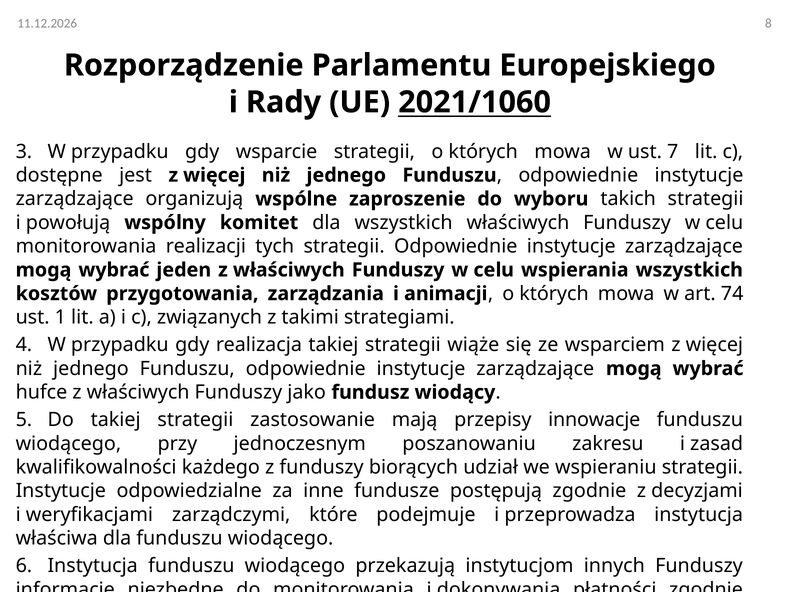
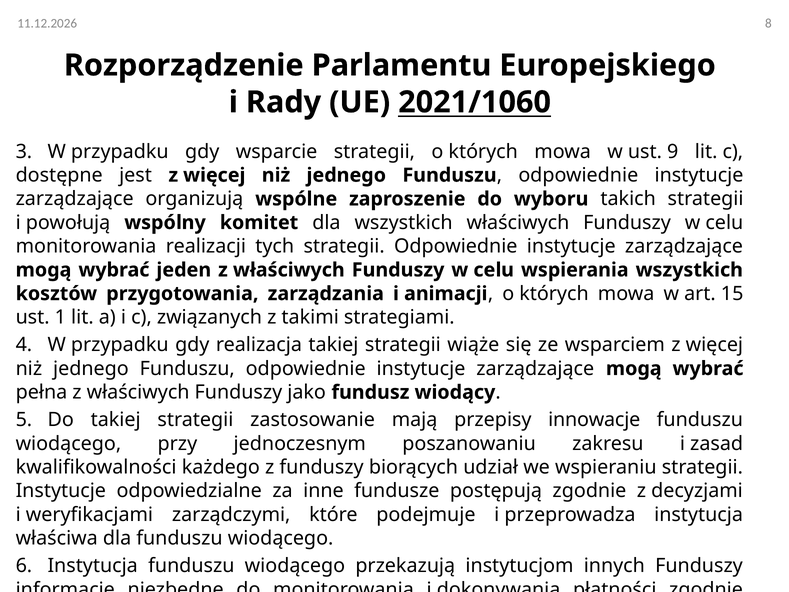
7: 7 -> 9
74: 74 -> 15
hufce: hufce -> pełna
